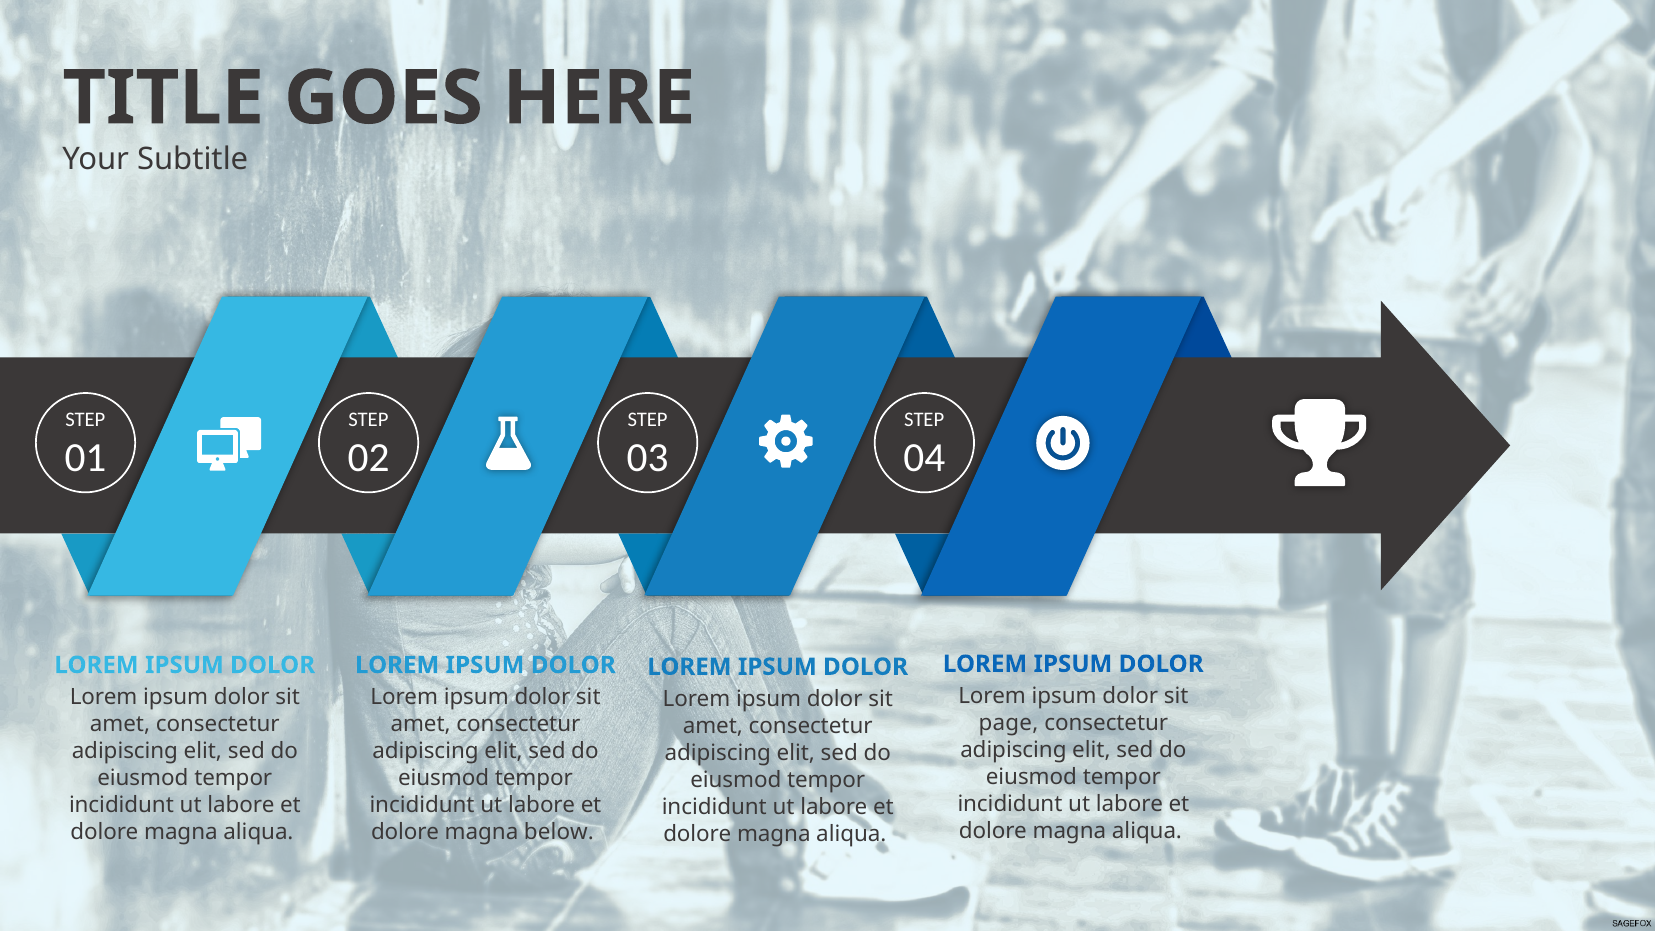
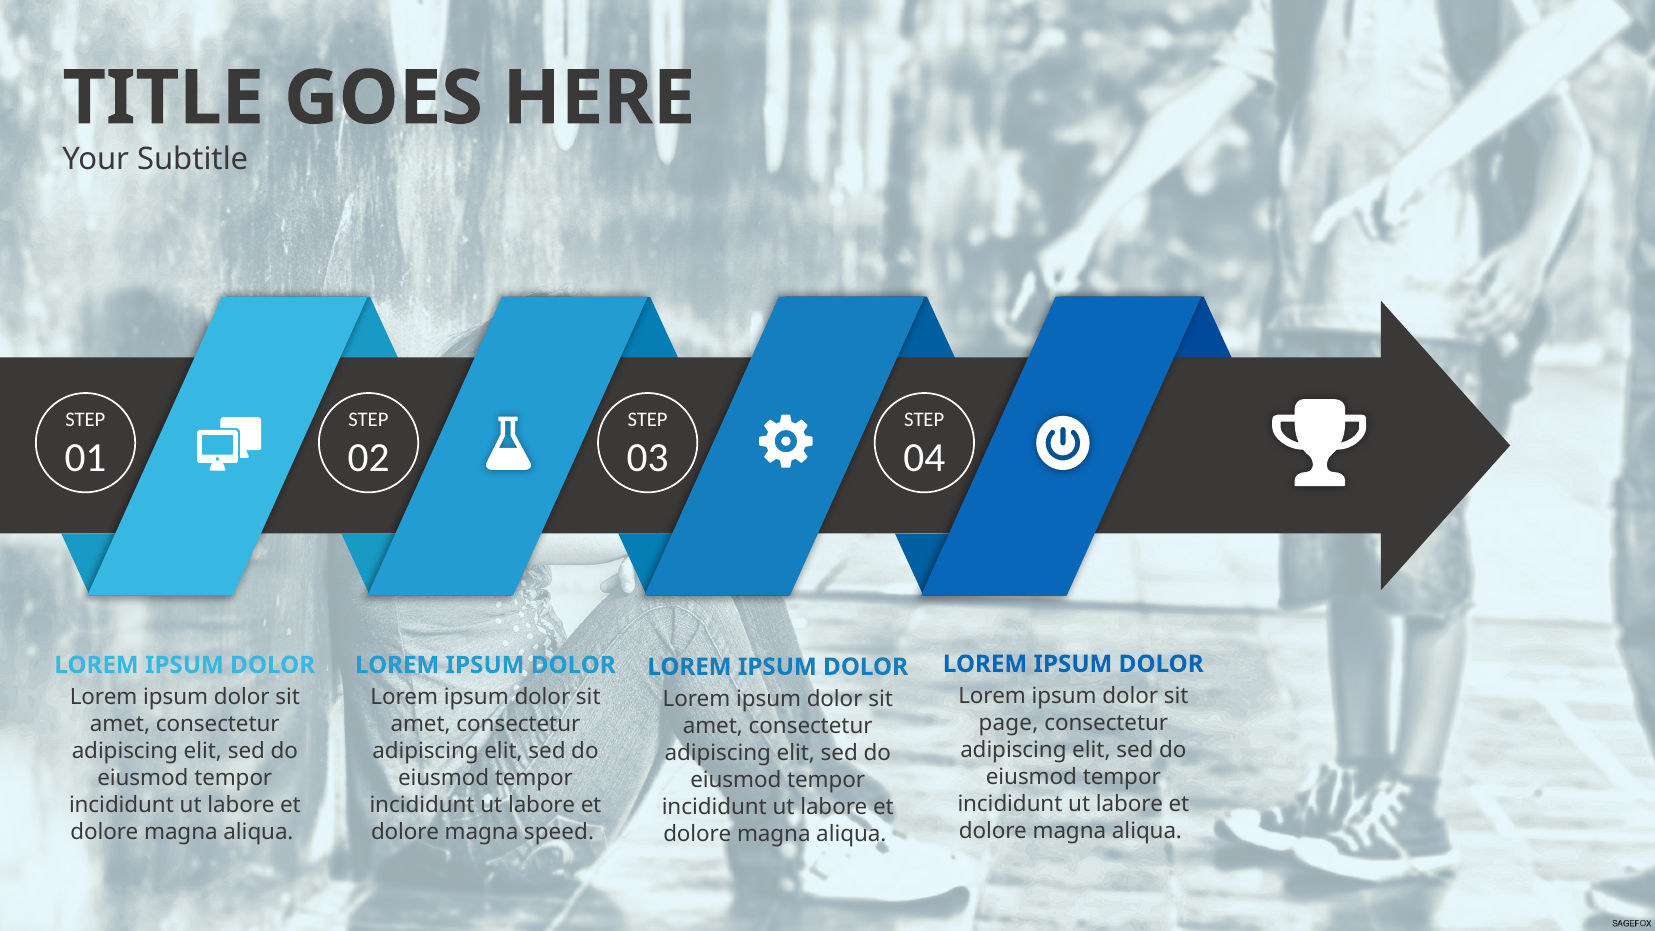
below: below -> speed
